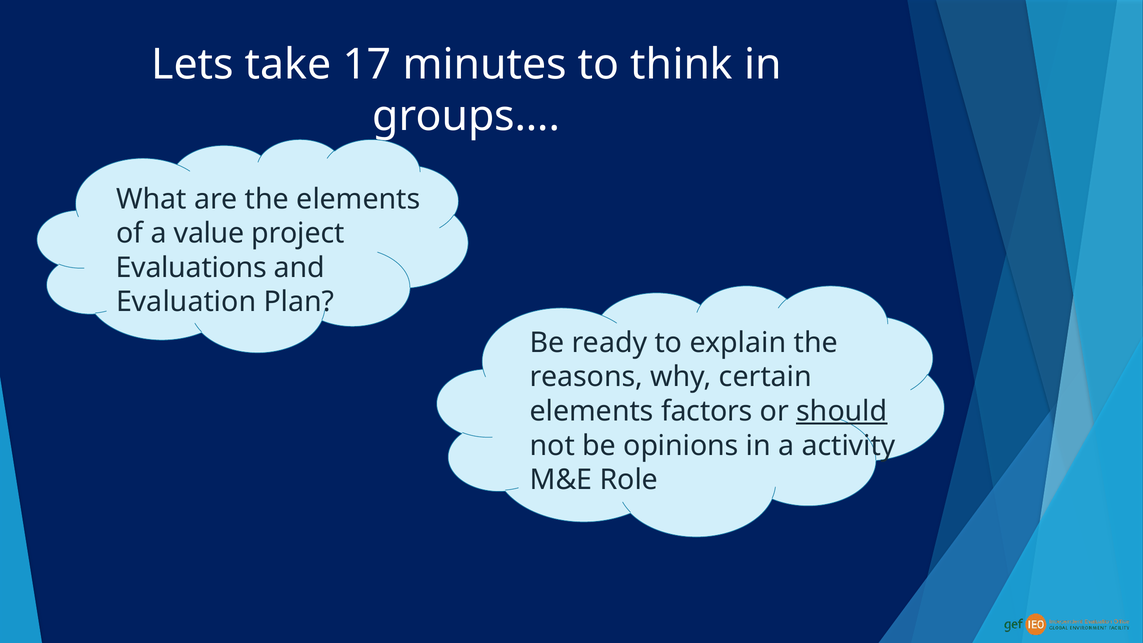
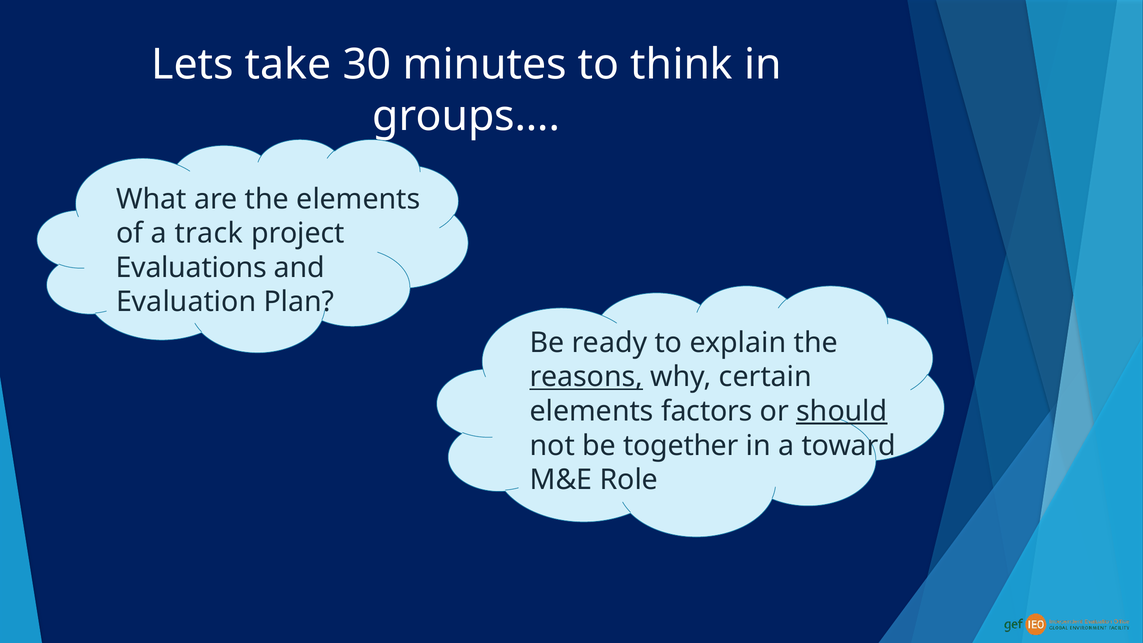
17: 17 -> 30
value: value -> track
reasons underline: none -> present
opinions: opinions -> together
activity: activity -> toward
